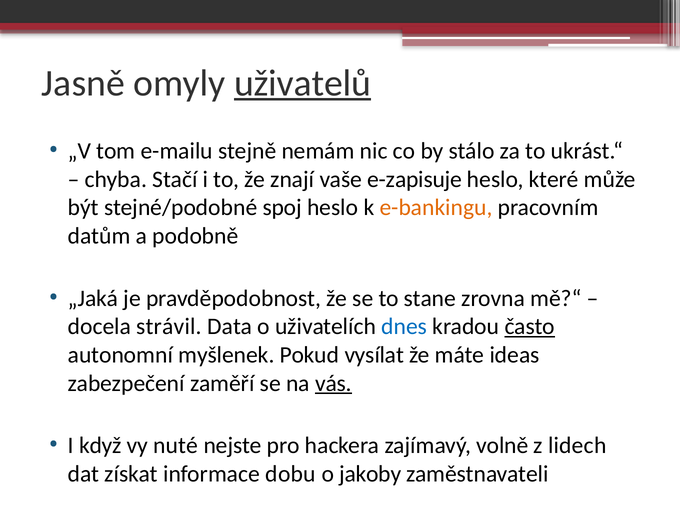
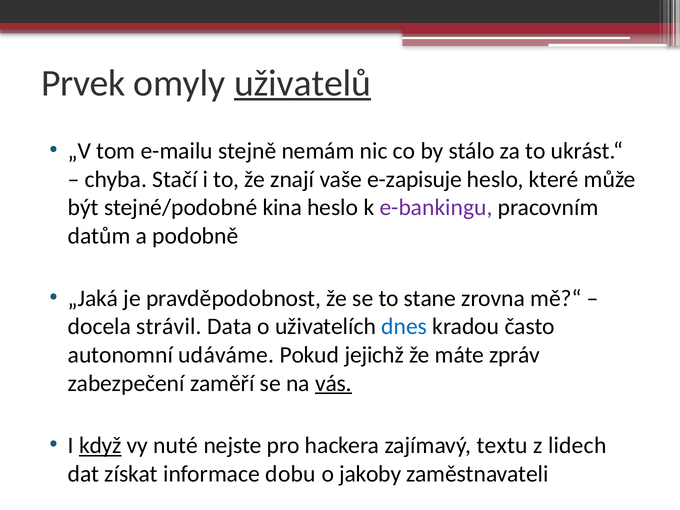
Jasně: Jasně -> Prvek
spoj: spoj -> kina
e-bankingu colour: orange -> purple
často underline: present -> none
myšlenek: myšlenek -> udáváme
vysílat: vysílat -> jejichž
ideas: ideas -> zpráv
když underline: none -> present
volně: volně -> textu
